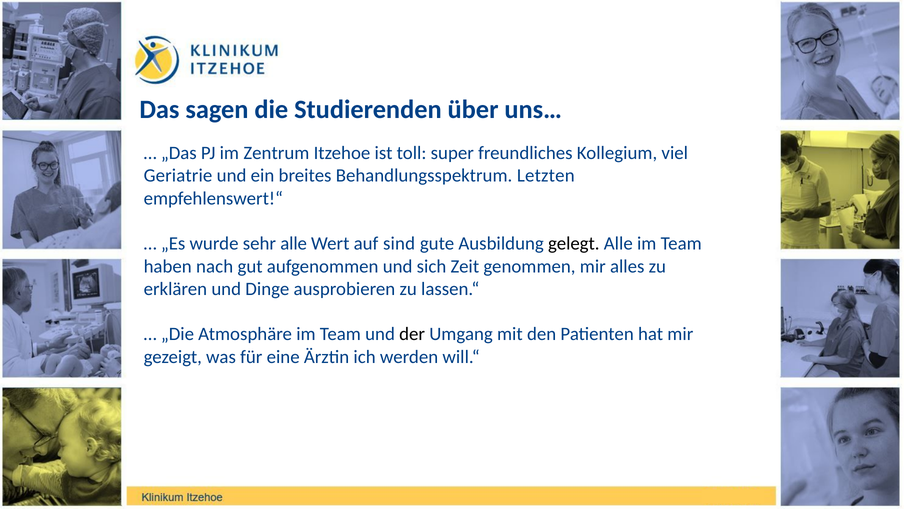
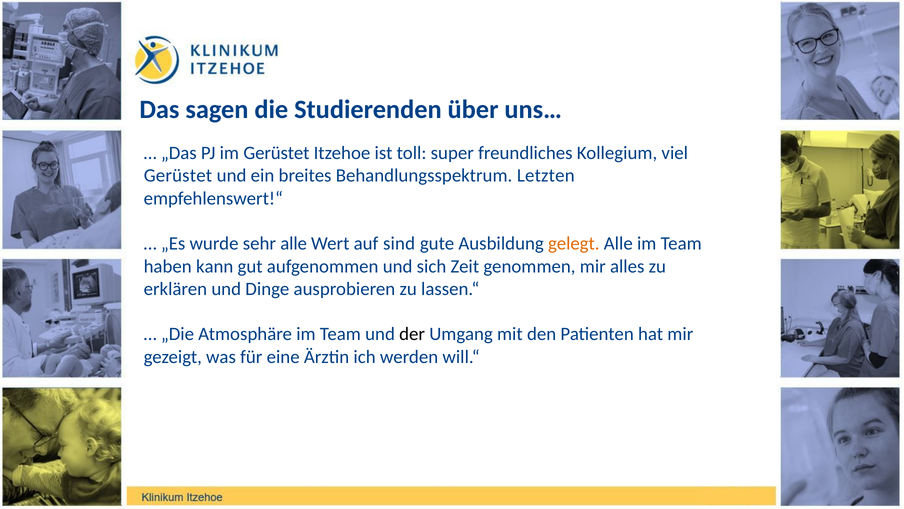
im Zentrum: Zentrum -> Gerüstet
Geriatrie at (178, 176): Geriatrie -> Gerüstet
gelegt colour: black -> orange
nach: nach -> kann
